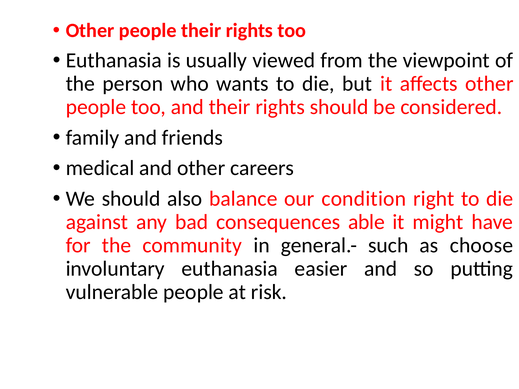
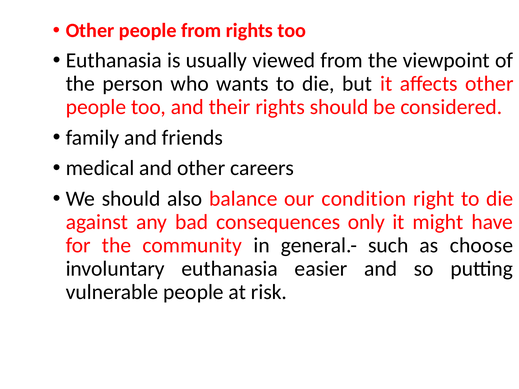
people their: their -> from
able: able -> only
